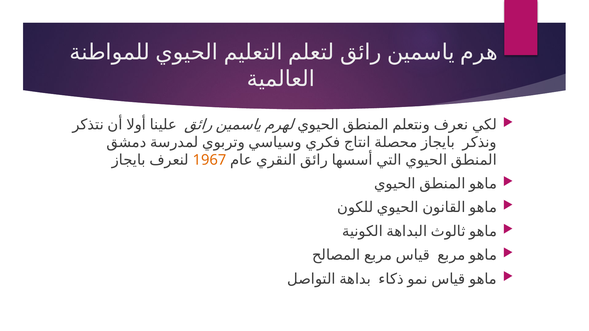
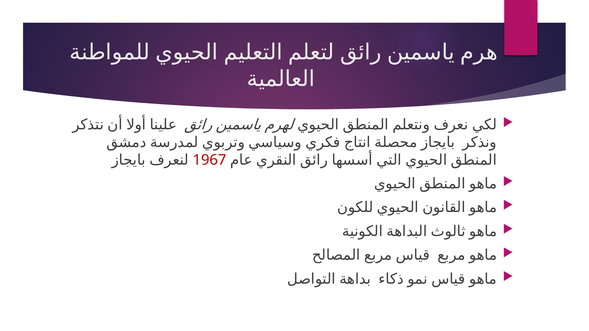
1967 colour: orange -> red
